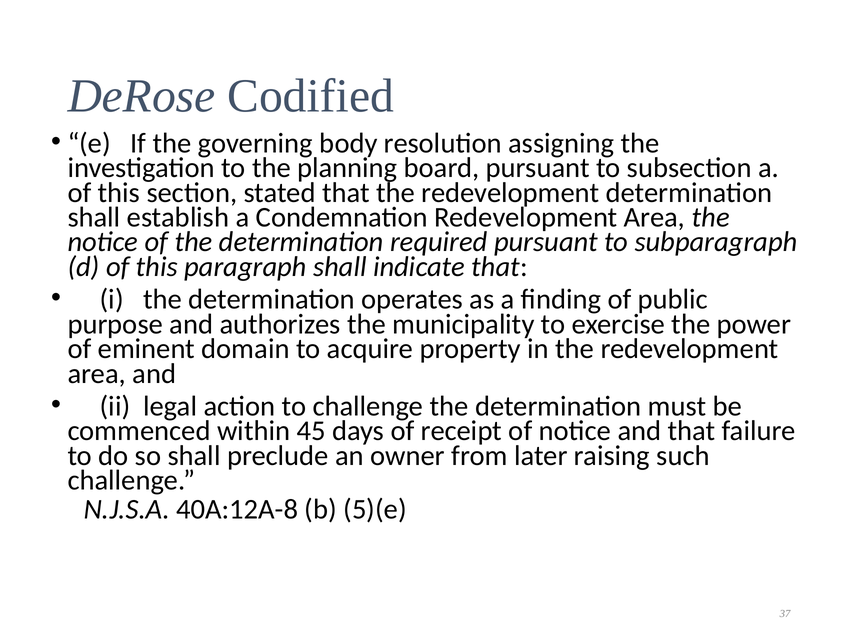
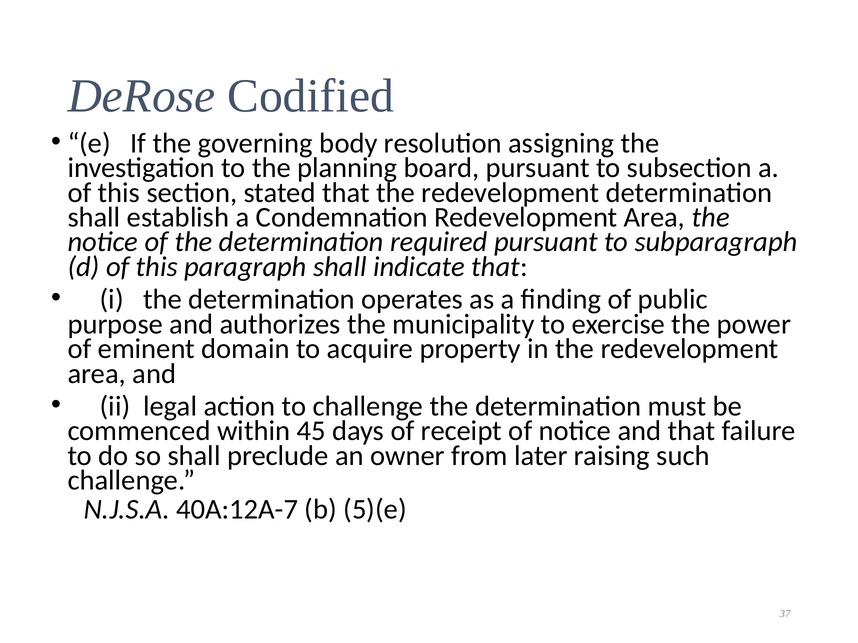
40A:12A-8: 40A:12A-8 -> 40A:12A-7
